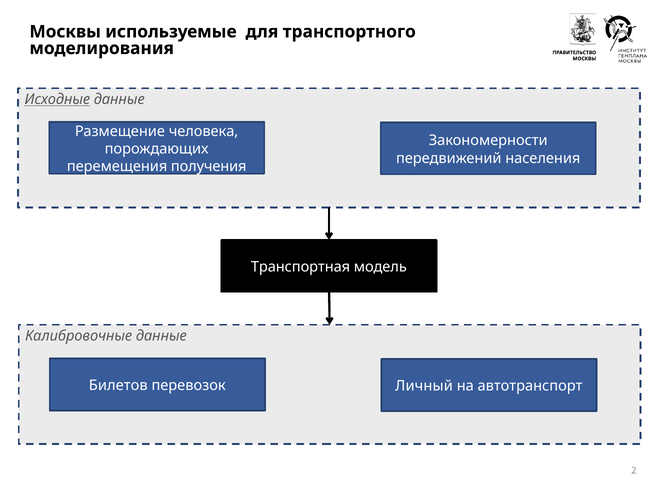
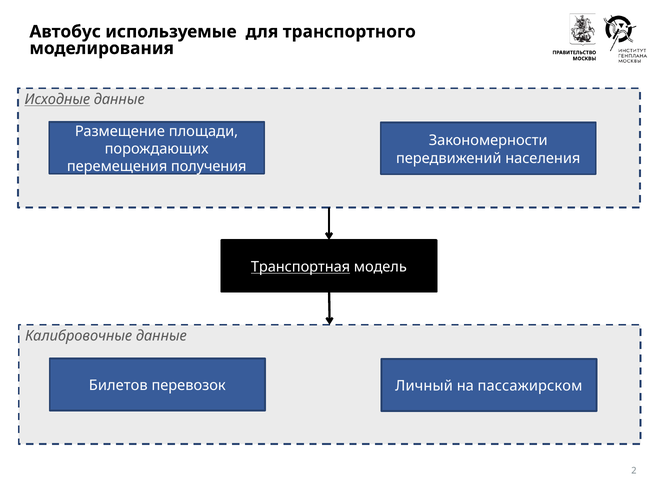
Москвы at (65, 32): Москвы -> Автобус
человека: человека -> площади
Транспортная underline: none -> present
автотранспорт: автотранспорт -> пассажирском
